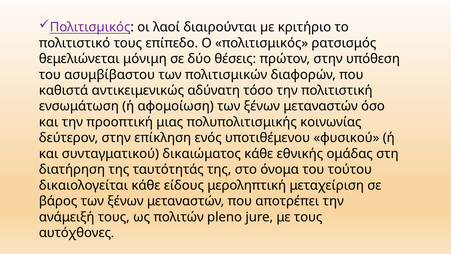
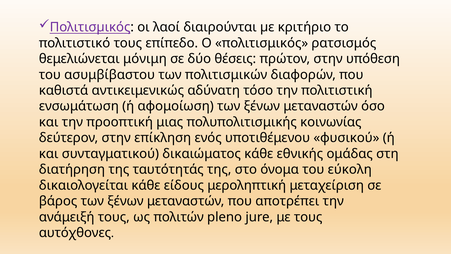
τούτου: τούτου -> εύκολη
